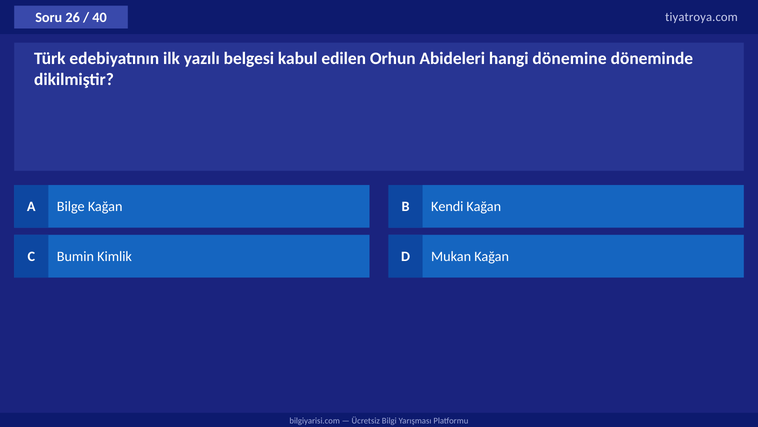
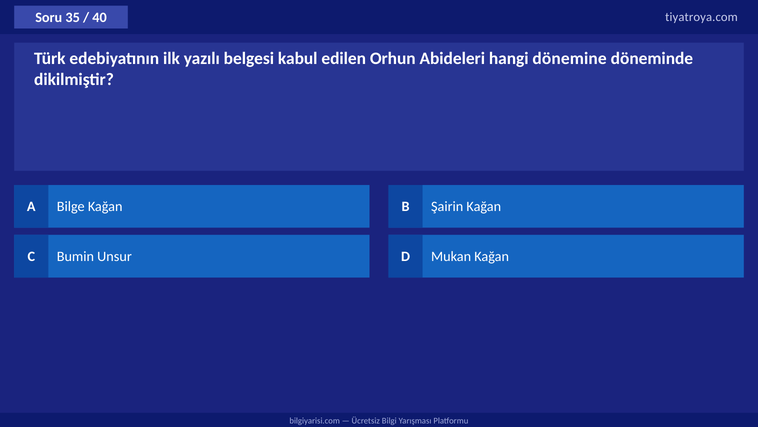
26: 26 -> 35
Kendi: Kendi -> Şairin
Kimlik: Kimlik -> Unsur
